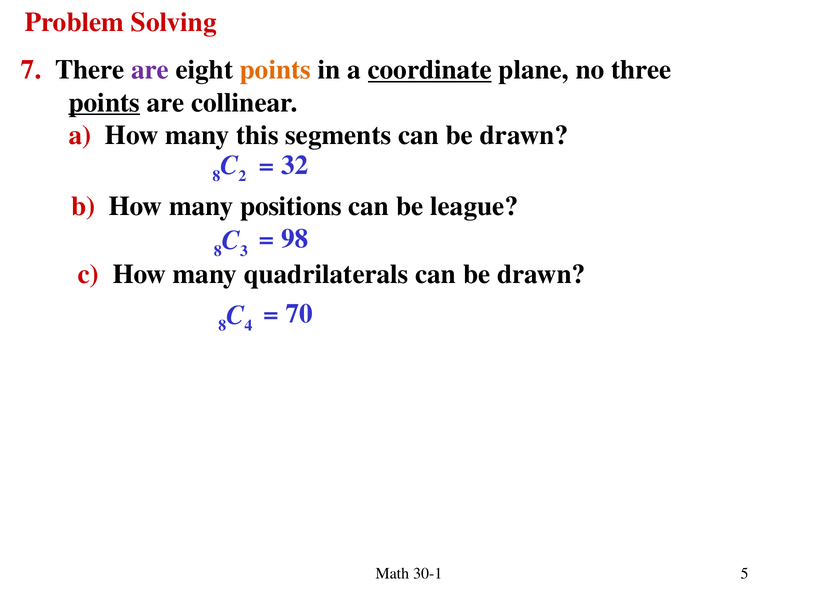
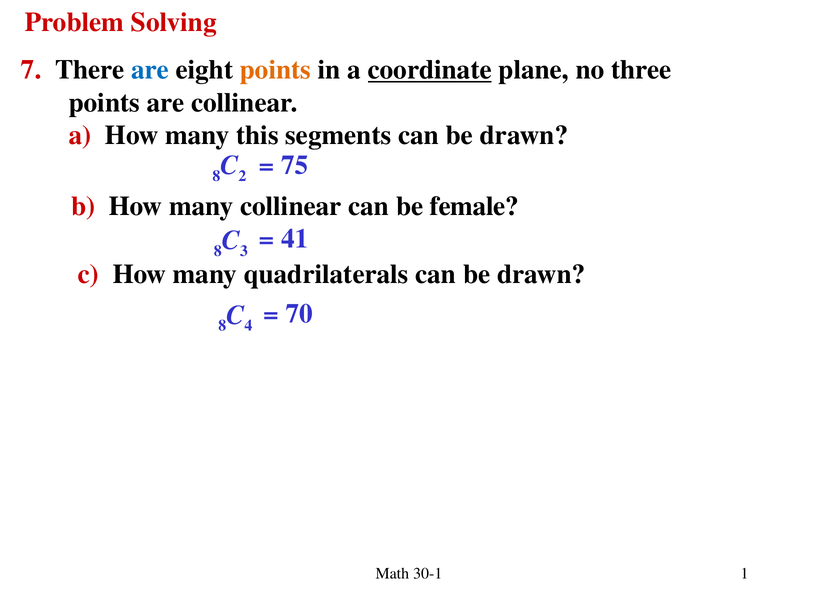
are at (150, 70) colour: purple -> blue
points at (104, 103) underline: present -> none
32: 32 -> 75
many positions: positions -> collinear
league: league -> female
98: 98 -> 41
5: 5 -> 1
